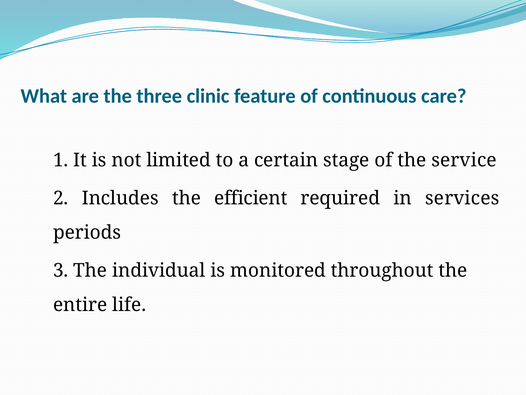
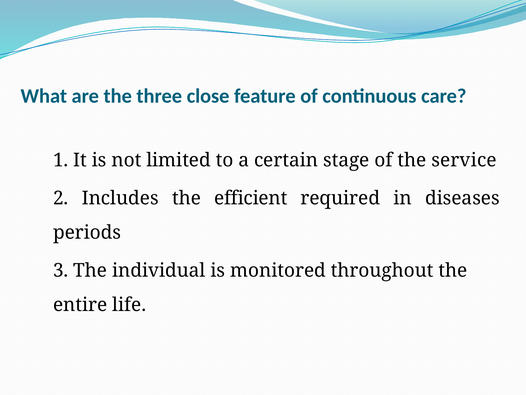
clinic: clinic -> close
services: services -> diseases
